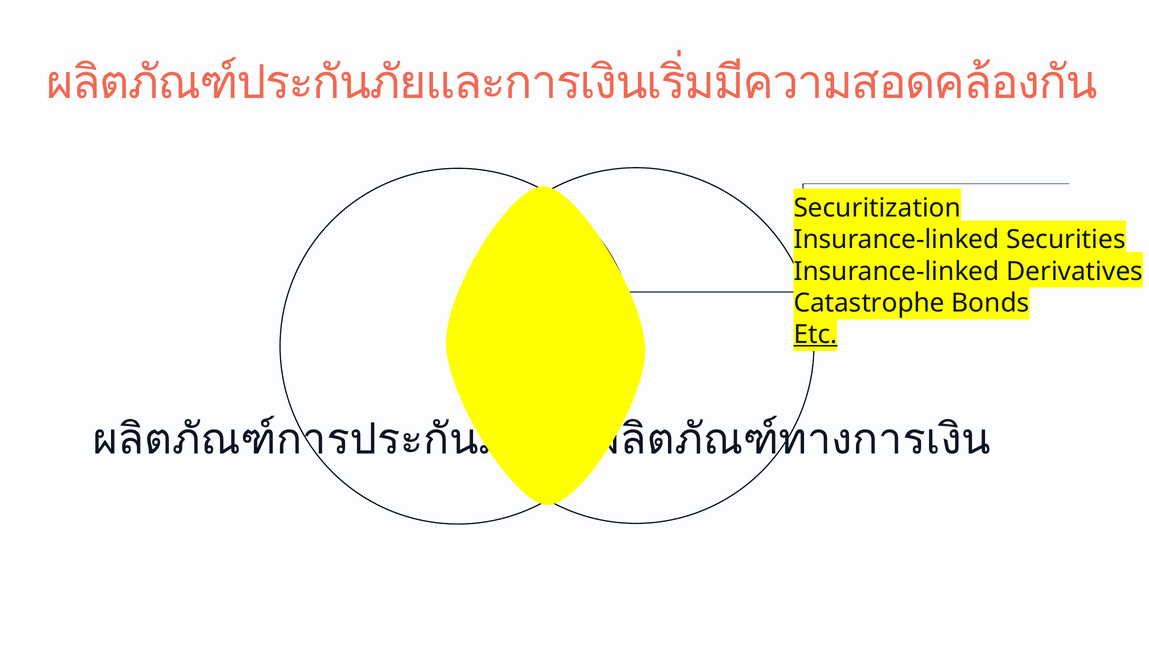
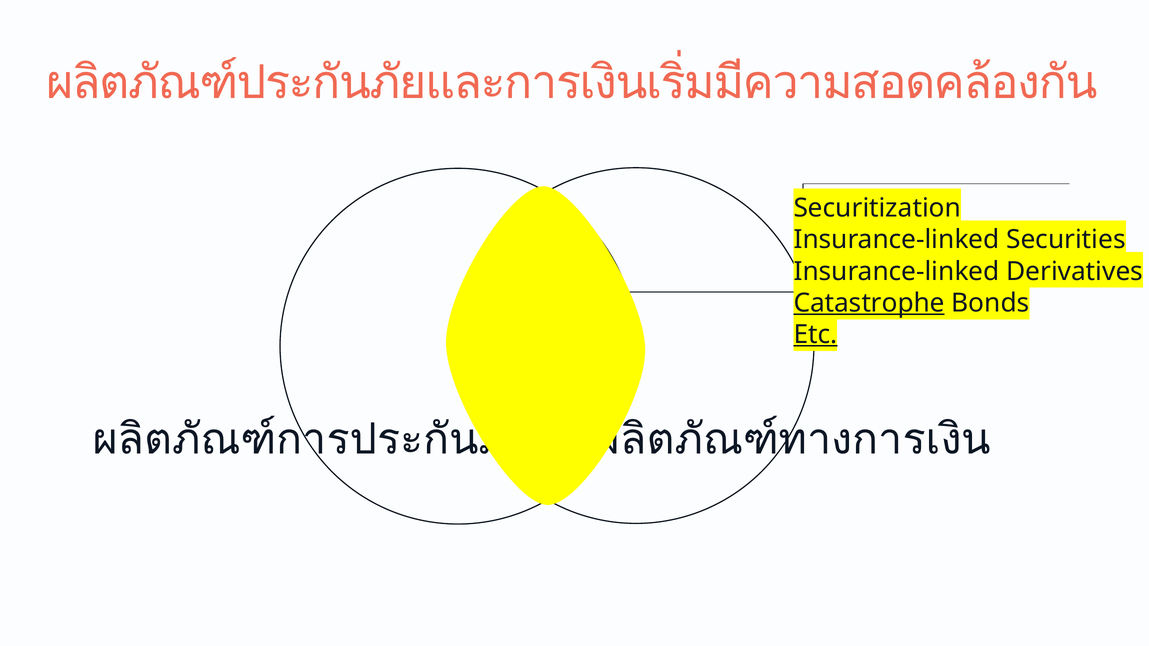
Catastrophe underline: none -> present
